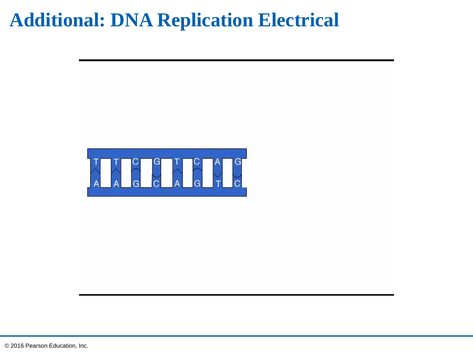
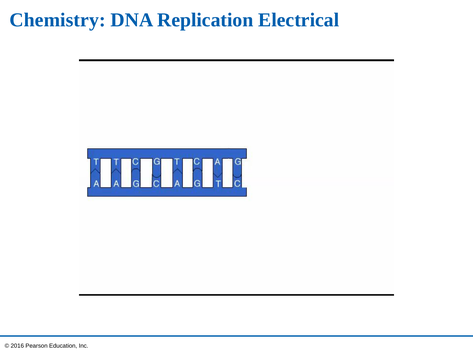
Additional: Additional -> Chemistry
